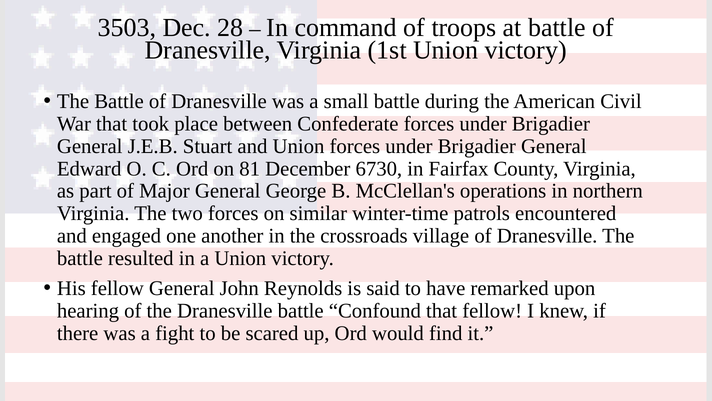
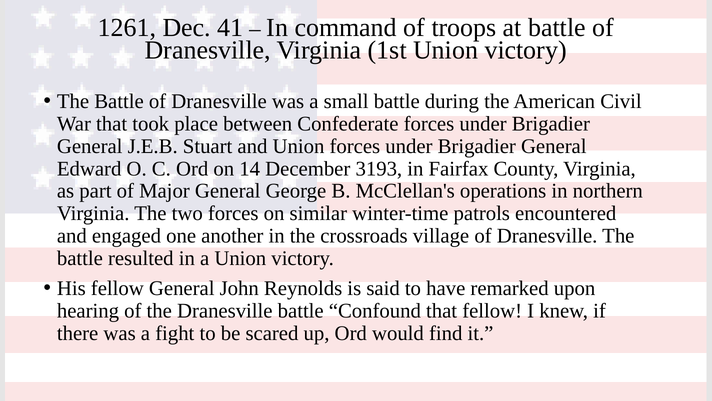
3503: 3503 -> 1261
28: 28 -> 41
81: 81 -> 14
6730: 6730 -> 3193
